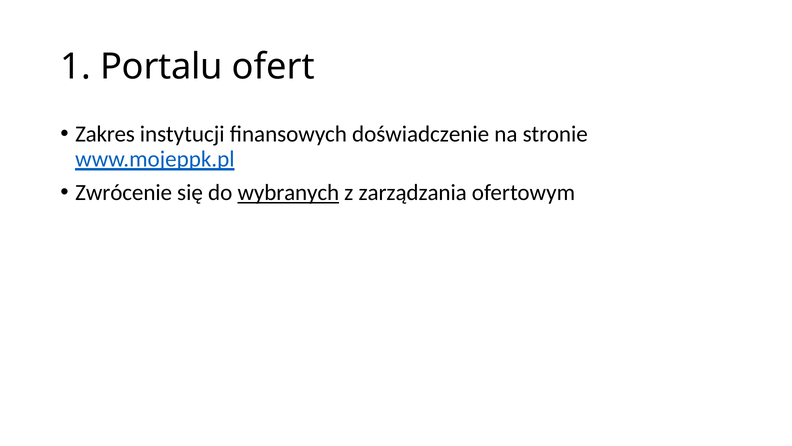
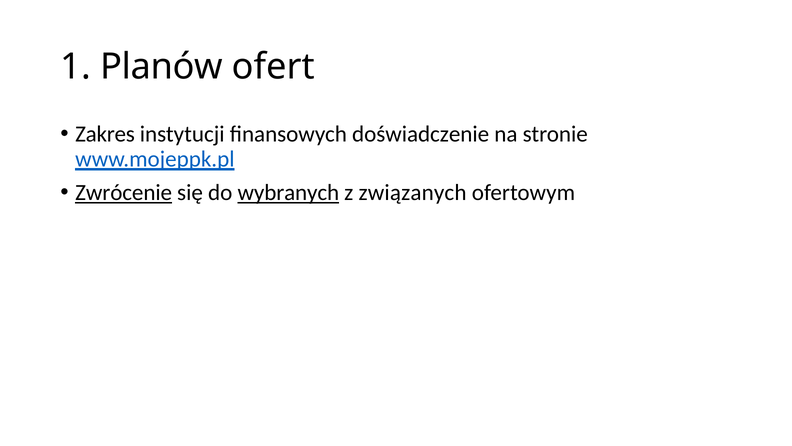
Portalu: Portalu -> Planów
Zwrócenie underline: none -> present
zarządzania: zarządzania -> związanych
